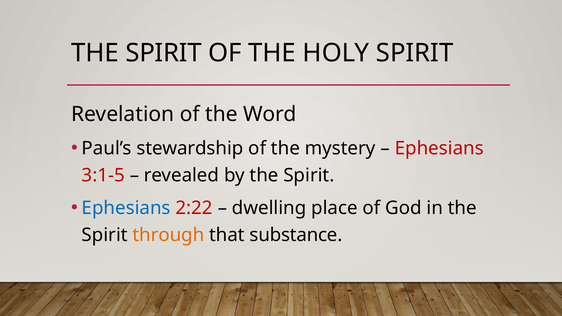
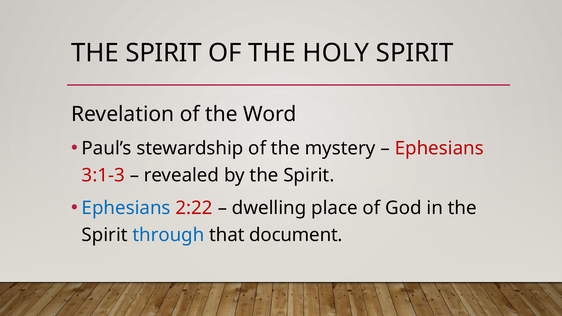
3:1-5: 3:1-5 -> 3:1-3
through colour: orange -> blue
substance: substance -> document
